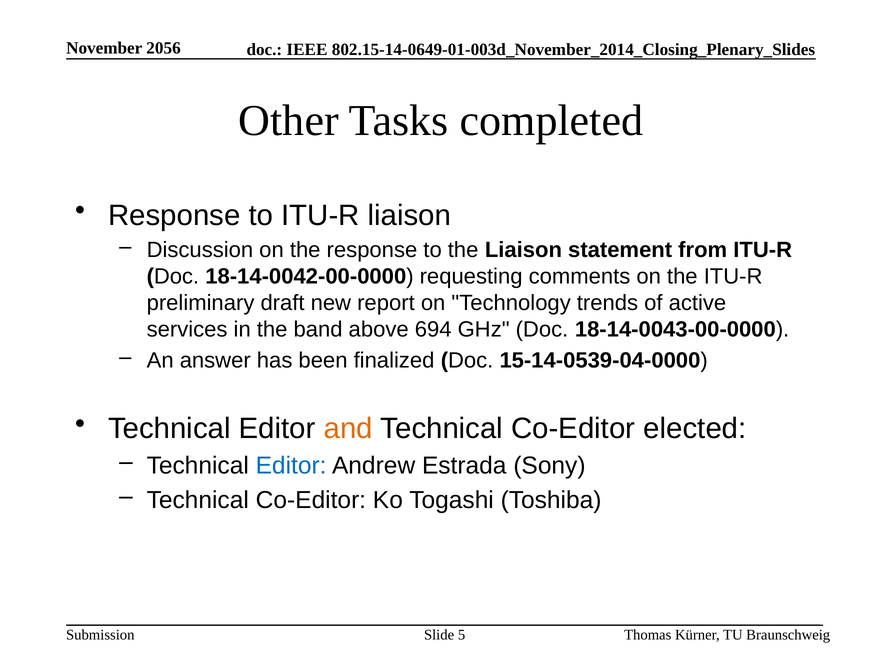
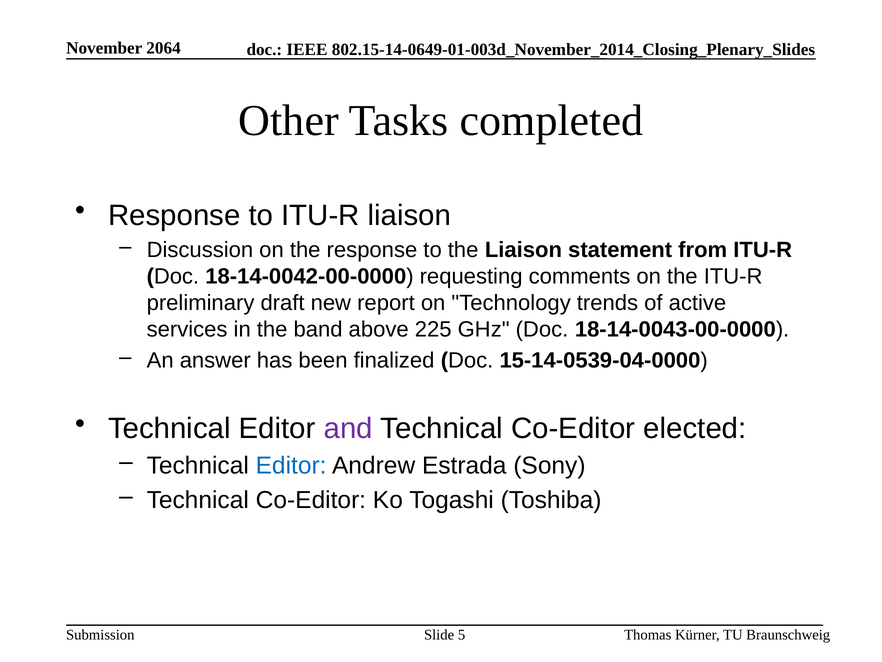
2056: 2056 -> 2064
694: 694 -> 225
and colour: orange -> purple
